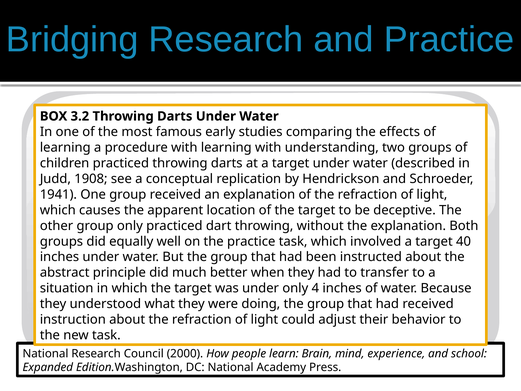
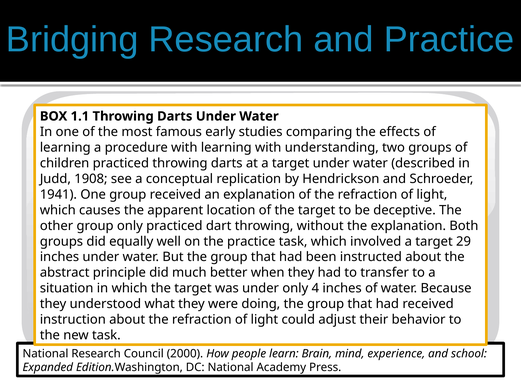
3.2: 3.2 -> 1.1
40: 40 -> 29
